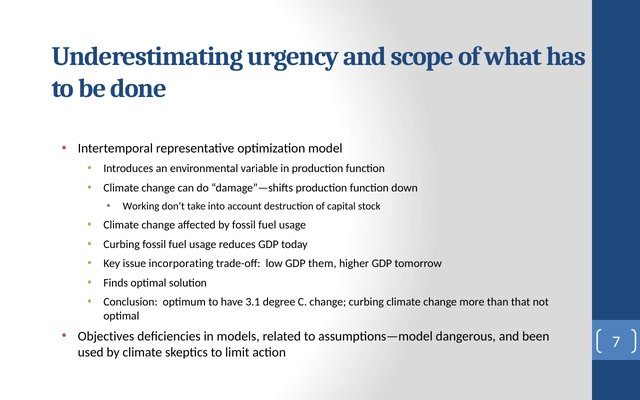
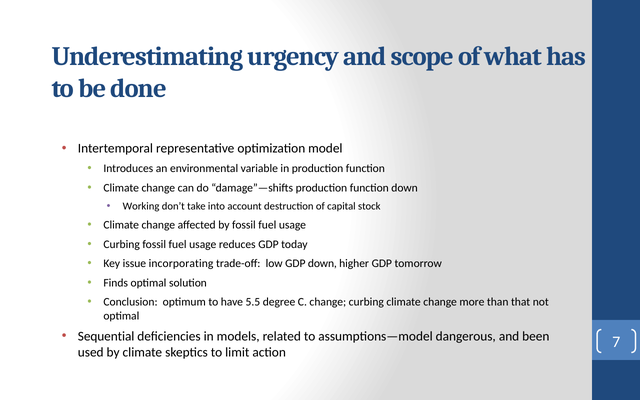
GDP them: them -> down
3.1: 3.1 -> 5.5
Objectives: Objectives -> Sequential
